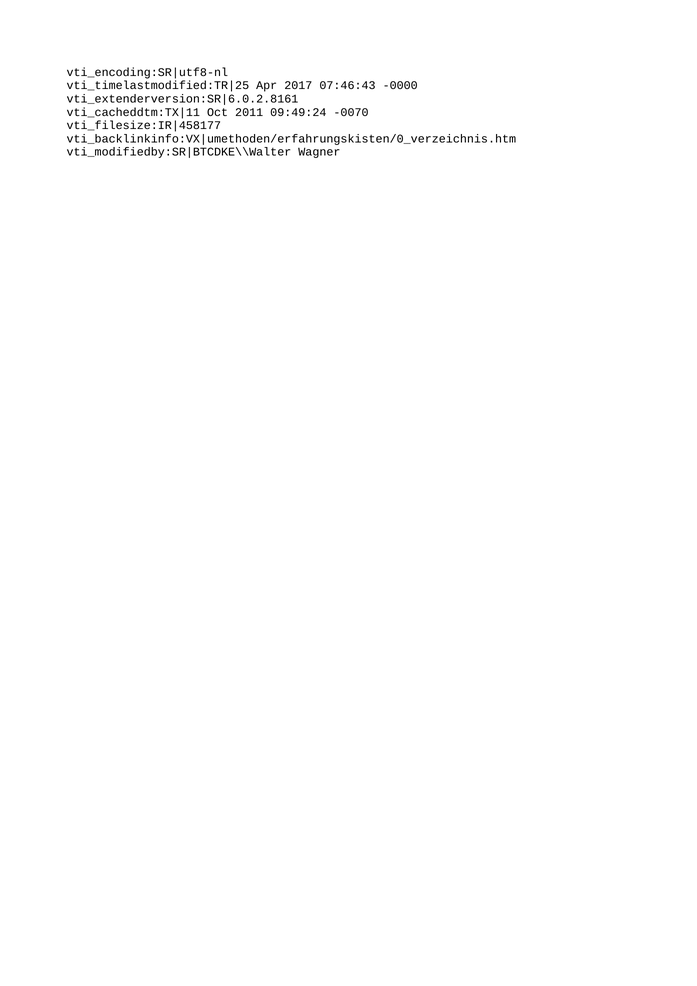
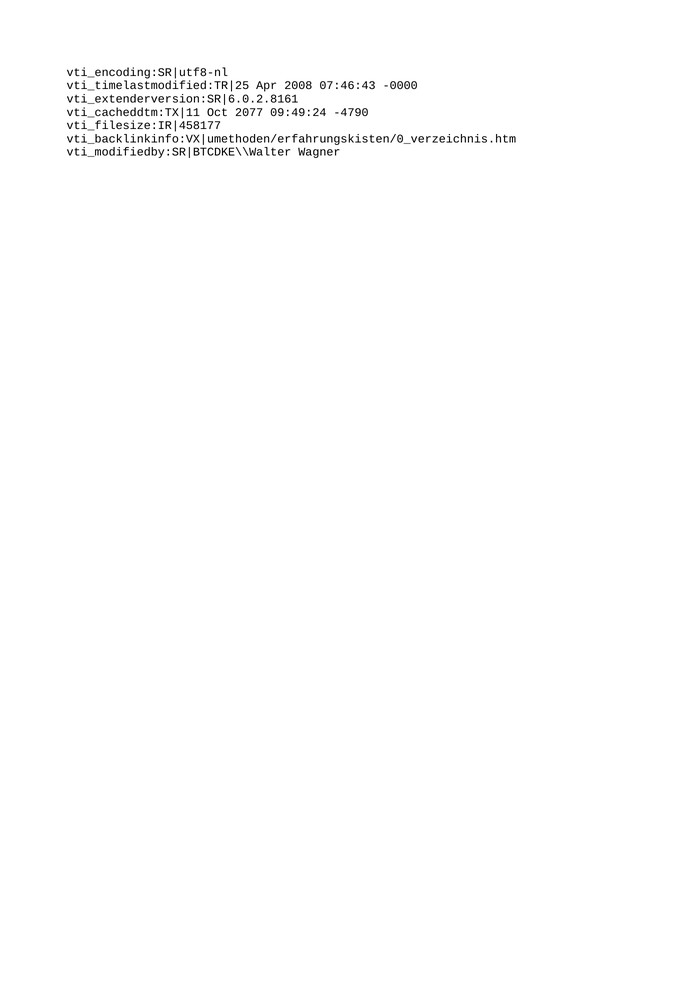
2017: 2017 -> 2008
2011: 2011 -> 2077
-0070: -0070 -> -4790
